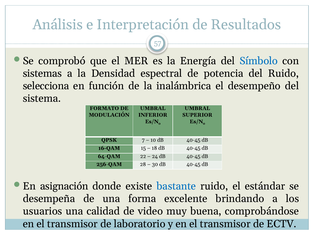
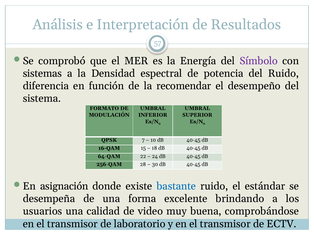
Símbolo colour: blue -> purple
selecciona: selecciona -> diferencia
inalámbrica: inalámbrica -> recomendar
